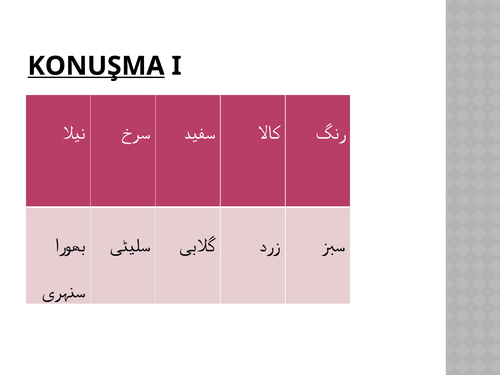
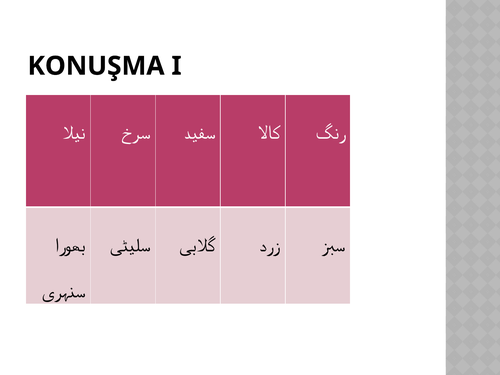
KONUŞMA underline: present -> none
